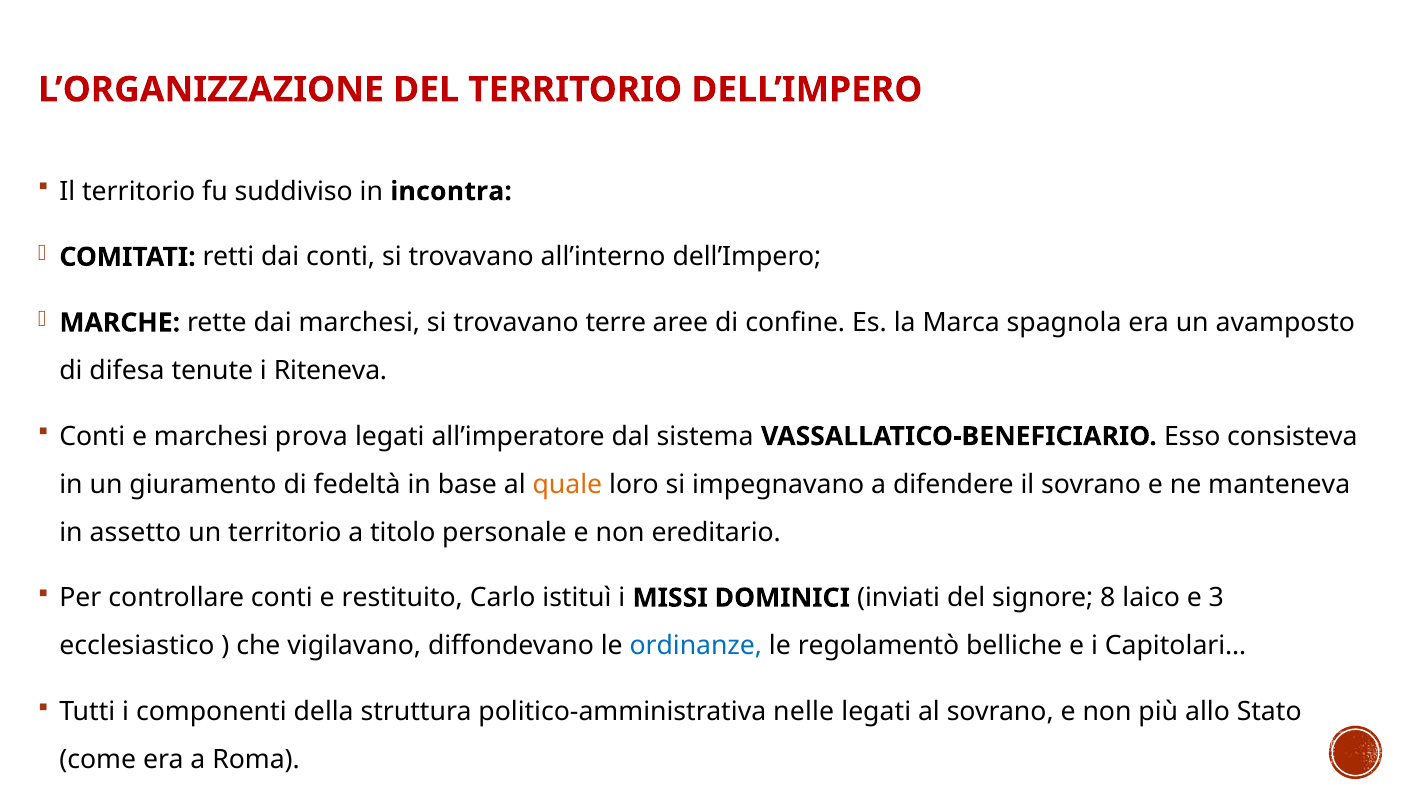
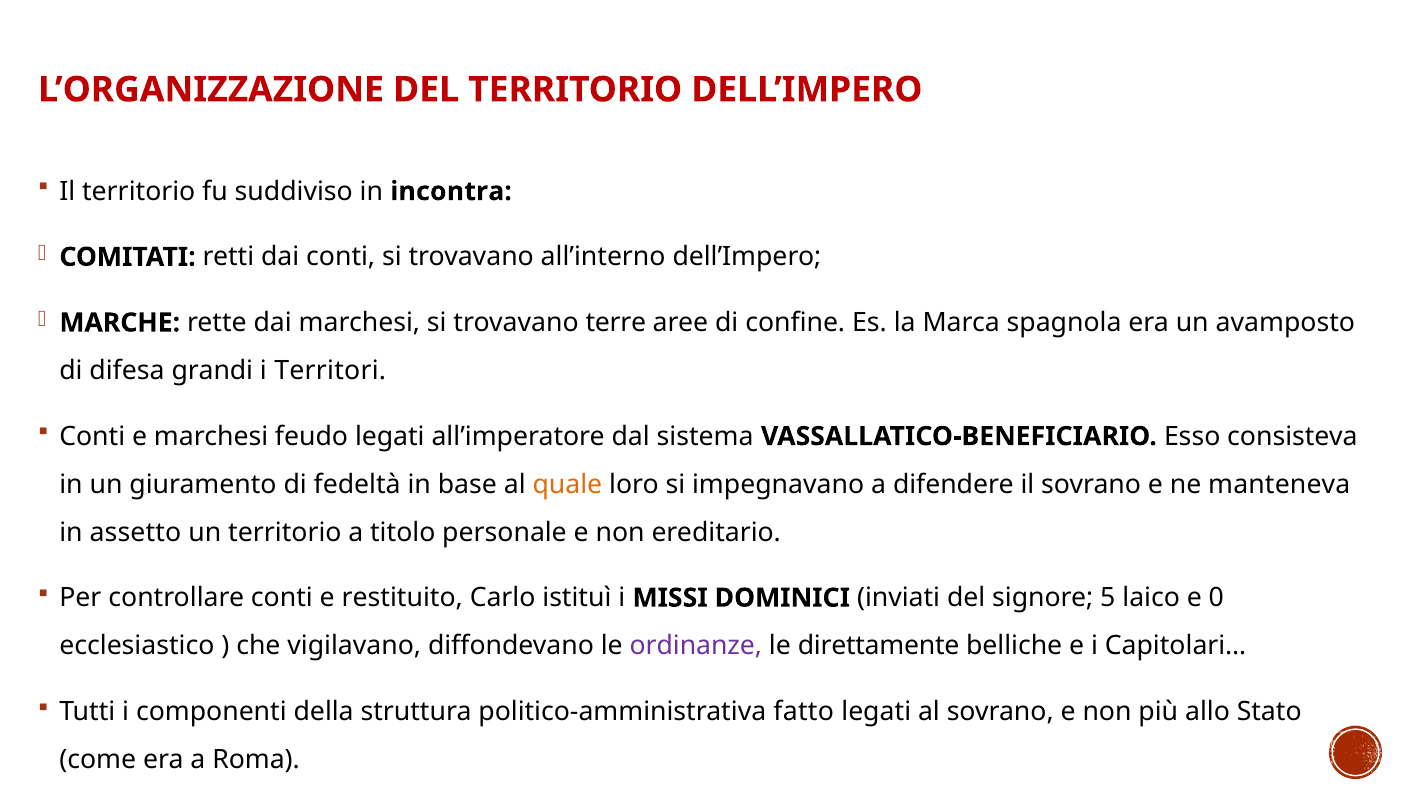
tenute: tenute -> grandi
Riteneva: Riteneva -> Territori
prova: prova -> feudo
8: 8 -> 5
3: 3 -> 0
ordinanze colour: blue -> purple
regolamentò: regolamentò -> direttamente
nelle: nelle -> fatto
